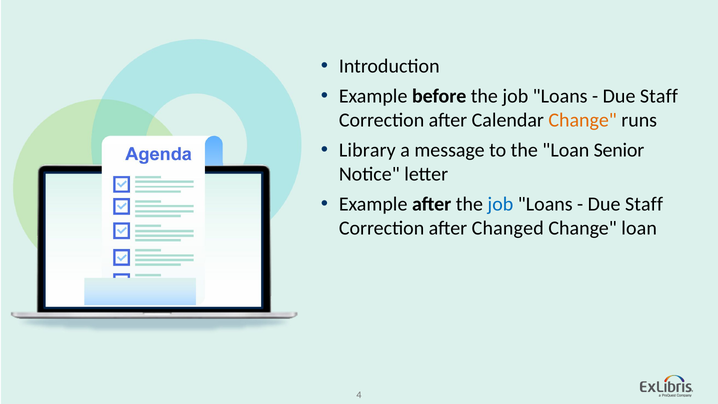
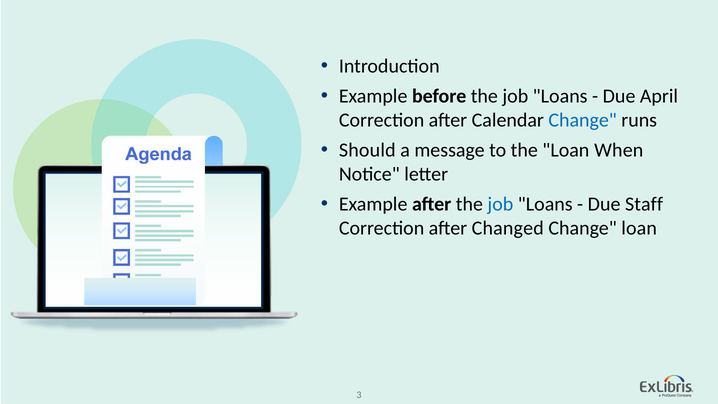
Staff at (659, 96): Staff -> April
Change at (583, 120) colour: orange -> blue
Library: Library -> Should
Senior: Senior -> When
4: 4 -> 3
